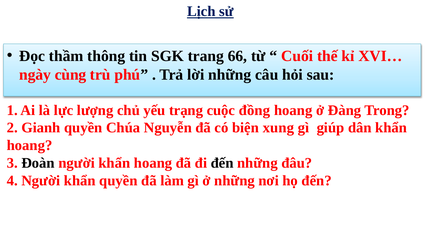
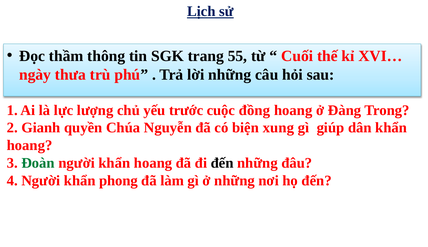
66: 66 -> 55
cùng: cùng -> thưa
trạng: trạng -> trước
Đoàn colour: black -> green
khẩn quyền: quyền -> phong
